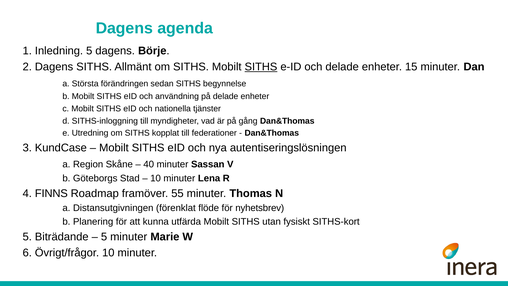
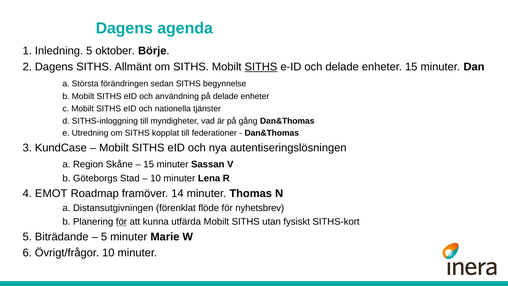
5 dagens: dagens -> oktober
40 at (149, 164): 40 -> 15
FINNS: FINNS -> EMOT
55: 55 -> 14
för at (121, 221) underline: none -> present
